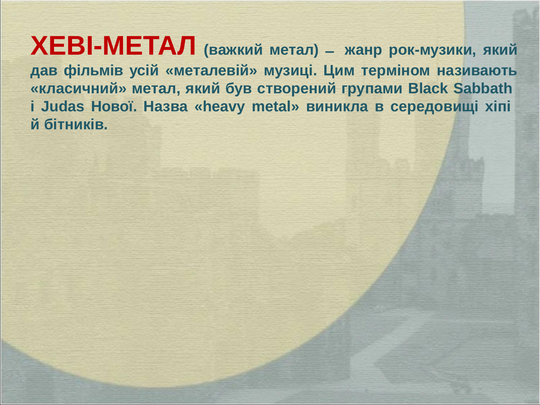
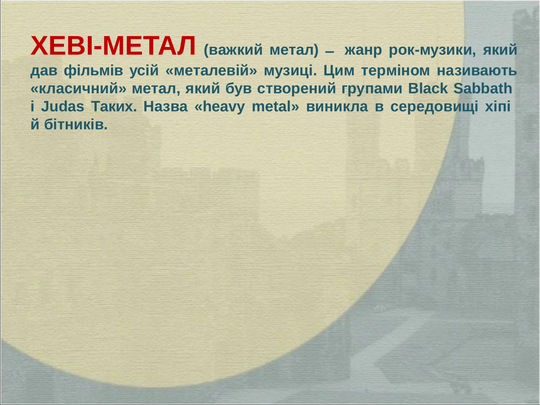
Нової: Нової -> Таких
